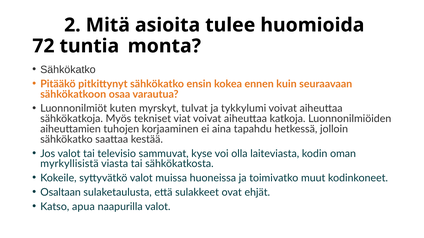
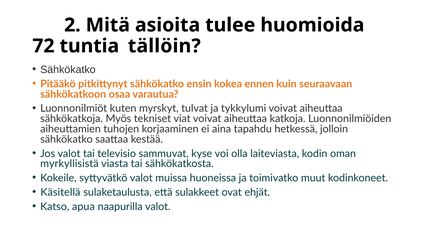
monta: monta -> tällöin
Osaltaan: Osaltaan -> Käsitellä
